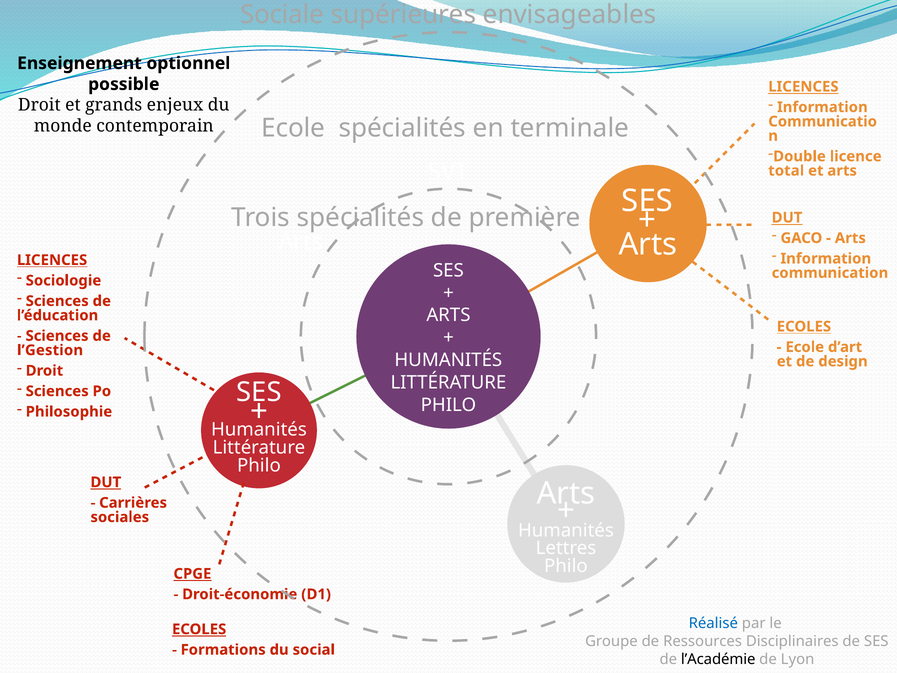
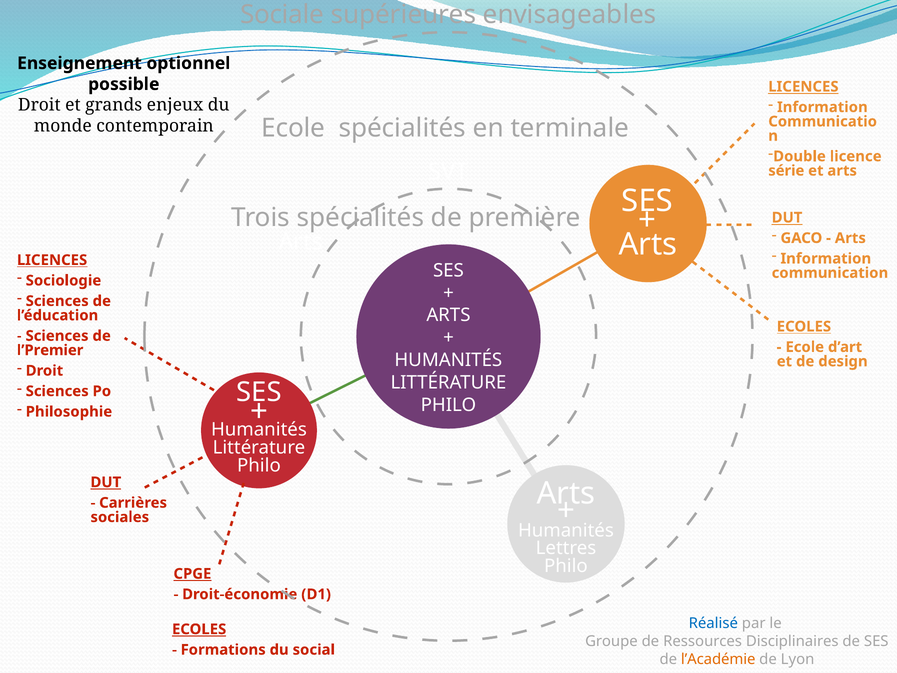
total: total -> série
l’Gestion: l’Gestion -> l’Premier
l’Académie colour: black -> orange
